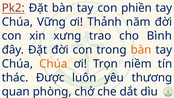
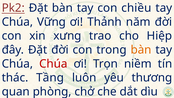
phiền: phiền -> chiều
Bình: Bình -> Hiệp
Chúa at (53, 64) colour: orange -> red
Được: Được -> Tầng
